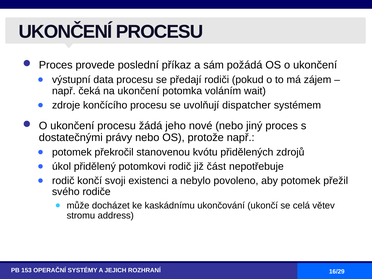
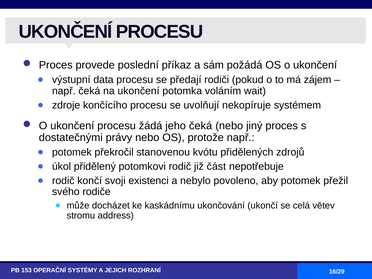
dispatcher: dispatcher -> nekopíruje
jeho nové: nové -> čeká
